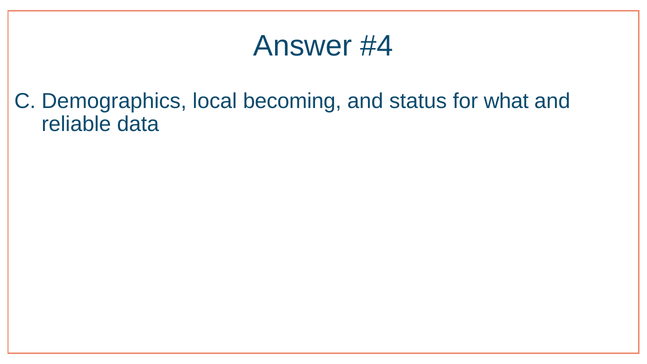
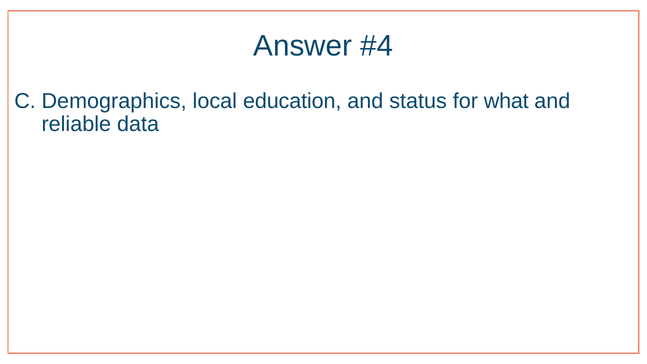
becoming: becoming -> education
